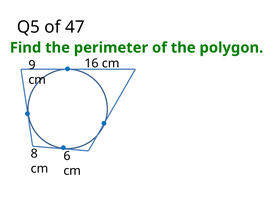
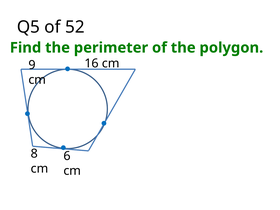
47: 47 -> 52
